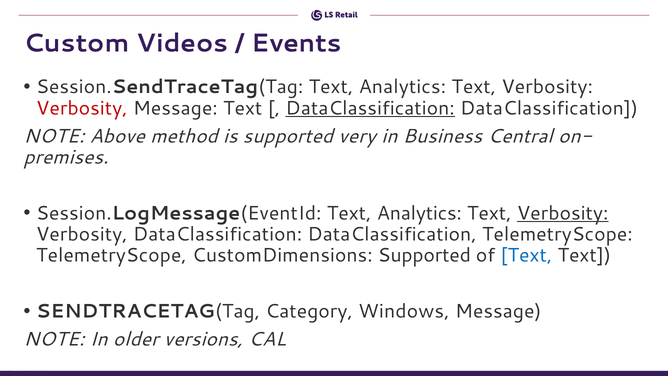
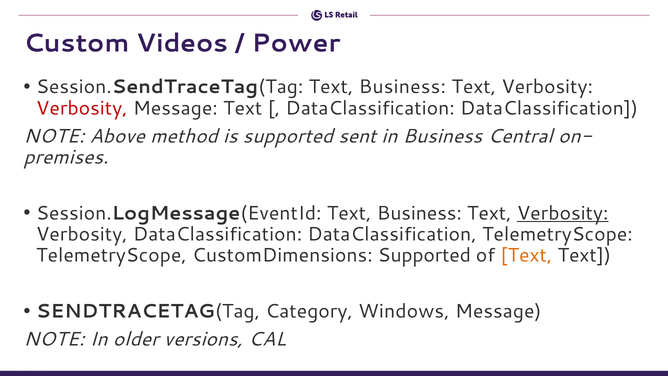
Events: Events -> Power
Session.SendTraceTag(Tag Text Analytics: Analytics -> Business
DataClassification at (370, 108) underline: present -> none
very: very -> sent
Session.LogMessage(EventId Text Analytics: Analytics -> Business
Text at (526, 255) colour: blue -> orange
